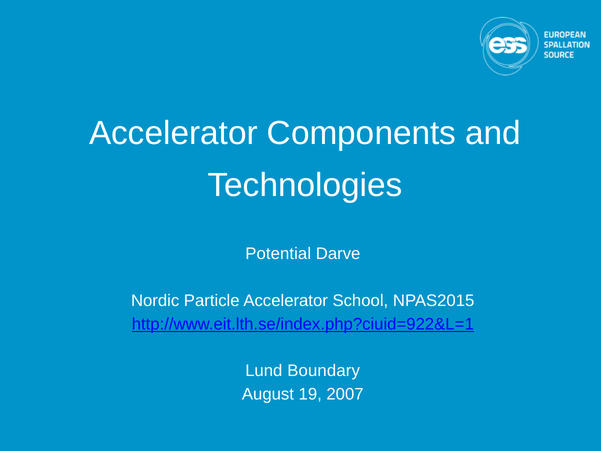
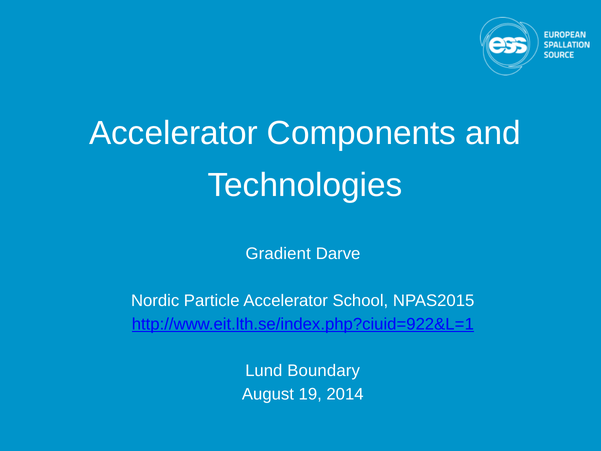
Potential: Potential -> Gradient
2007: 2007 -> 2014
